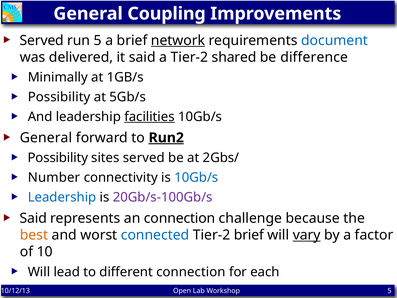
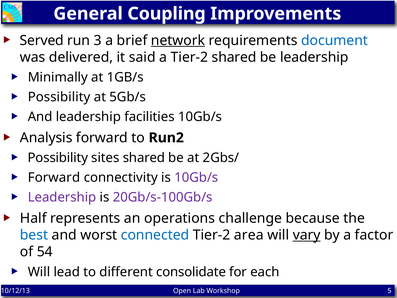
run 5: 5 -> 3
be difference: difference -> leadership
facilities underline: present -> none
General at (46, 138): General -> Analysis
Run2 underline: present -> none
sites served: served -> shared
Number at (54, 177): Number -> Forward
10Gb/s at (196, 177) colour: blue -> purple
Leadership at (62, 197) colour: blue -> purple
Said at (33, 218): Said -> Half
an connection: connection -> operations
best colour: orange -> blue
Tier-2 brief: brief -> area
10: 10 -> 54
different connection: connection -> consolidate
